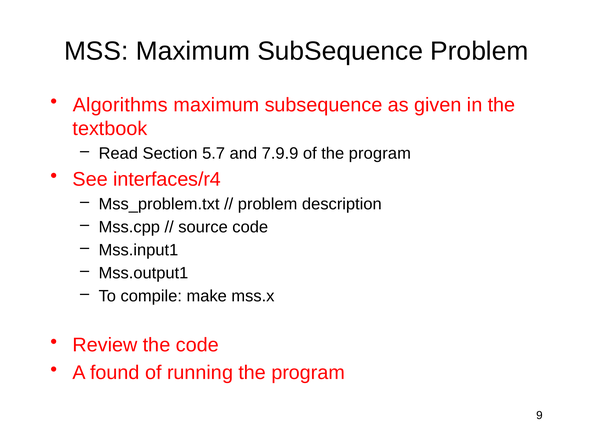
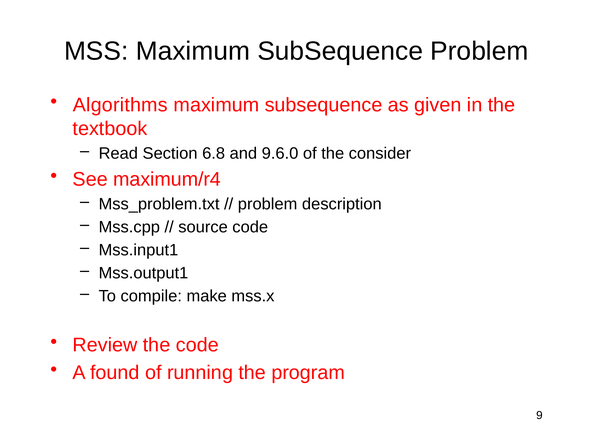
5.7: 5.7 -> 6.8
7.9.9: 7.9.9 -> 9.6.0
of the program: program -> consider
interfaces/r4: interfaces/r4 -> maximum/r4
